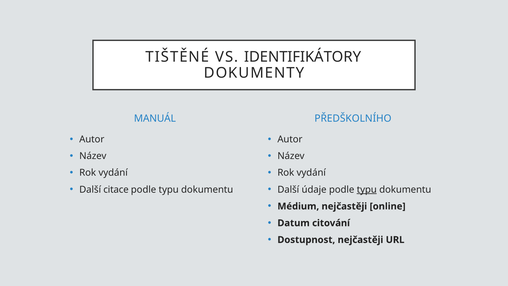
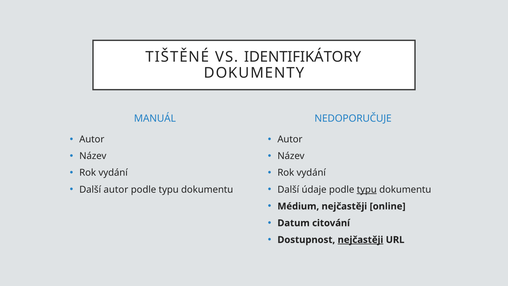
PŘEDŠKOLNÍHO: PŘEDŠKOLNÍHO -> NEDOPORUČUJE
Další citace: citace -> autor
nejčastěji at (360, 240) underline: none -> present
